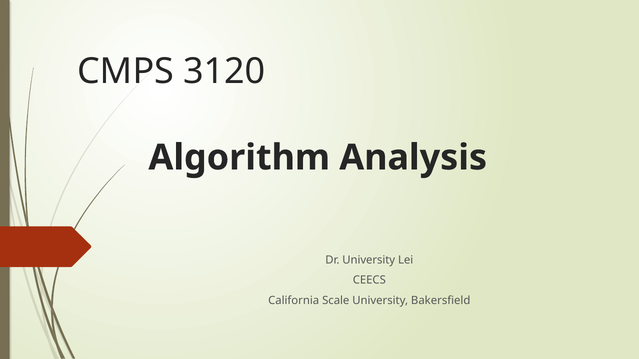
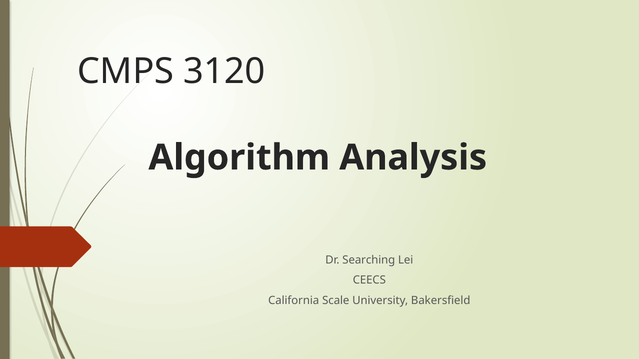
Dr University: University -> Searching
